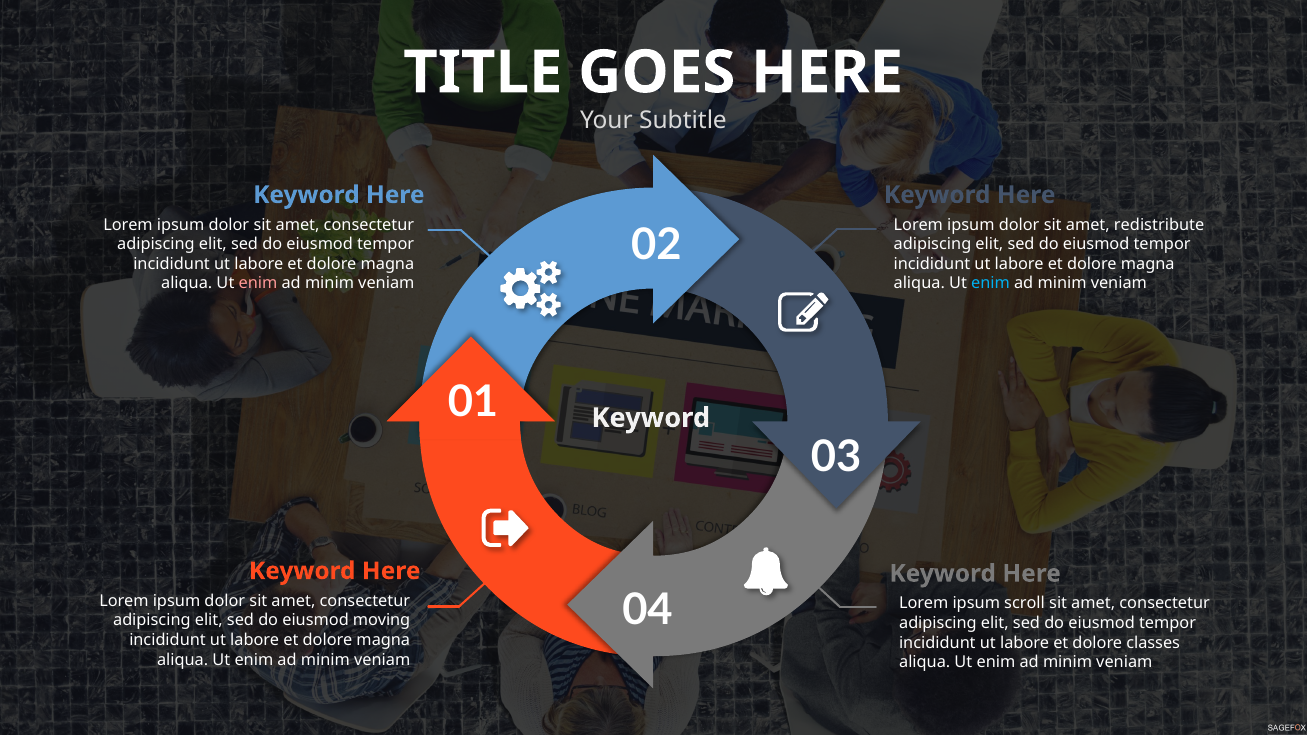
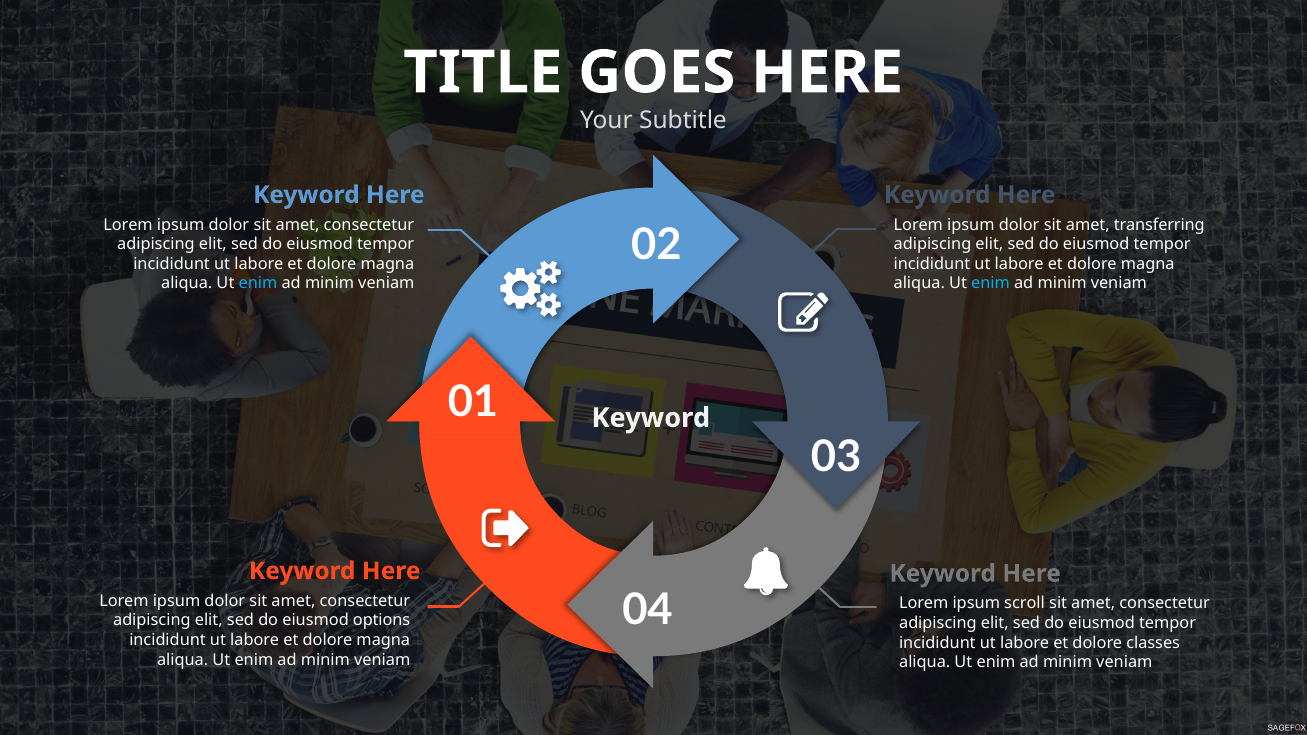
redistribute: redistribute -> transferring
enim at (258, 284) colour: pink -> light blue
moving: moving -> options
